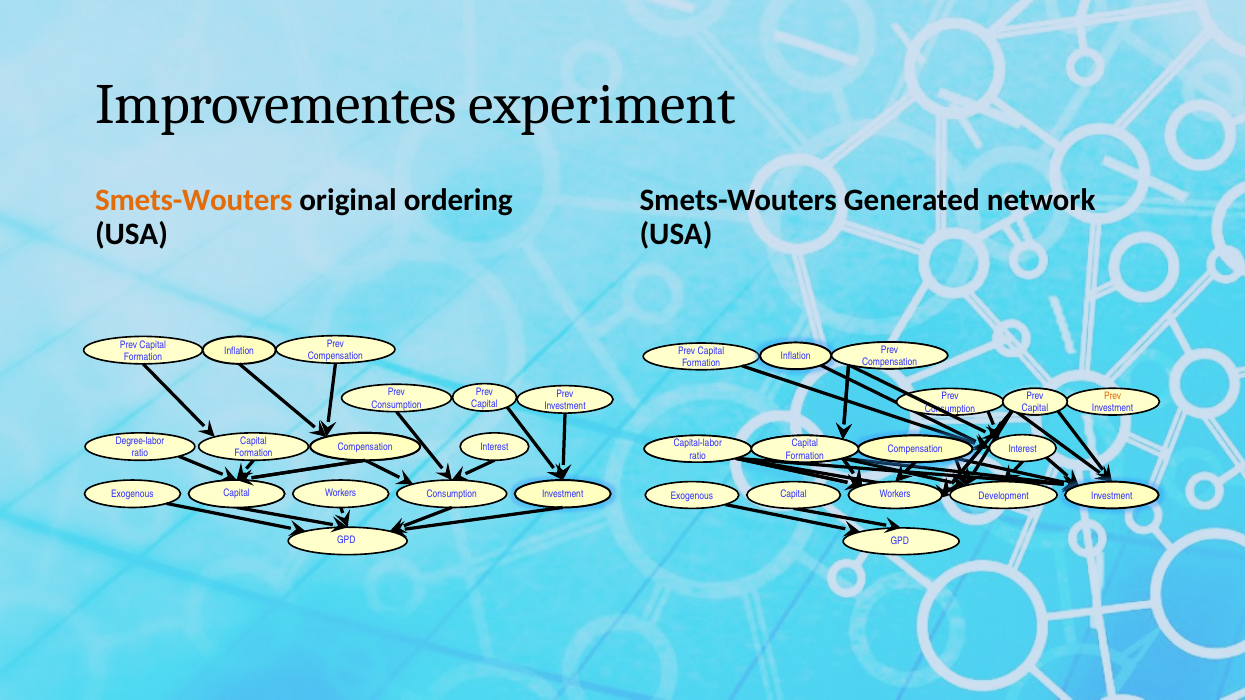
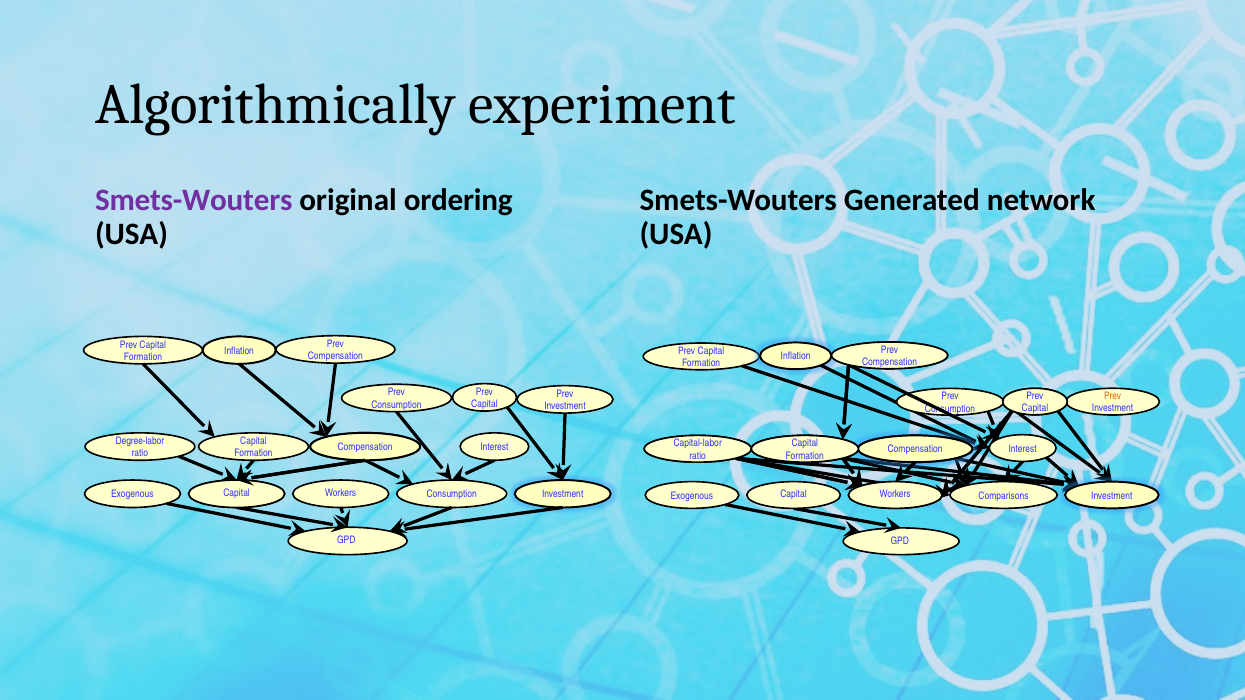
Improvementes: Improvementes -> Algorithmically
Smets-Wouters at (194, 201) colour: orange -> purple
Development: Development -> Comparisons
